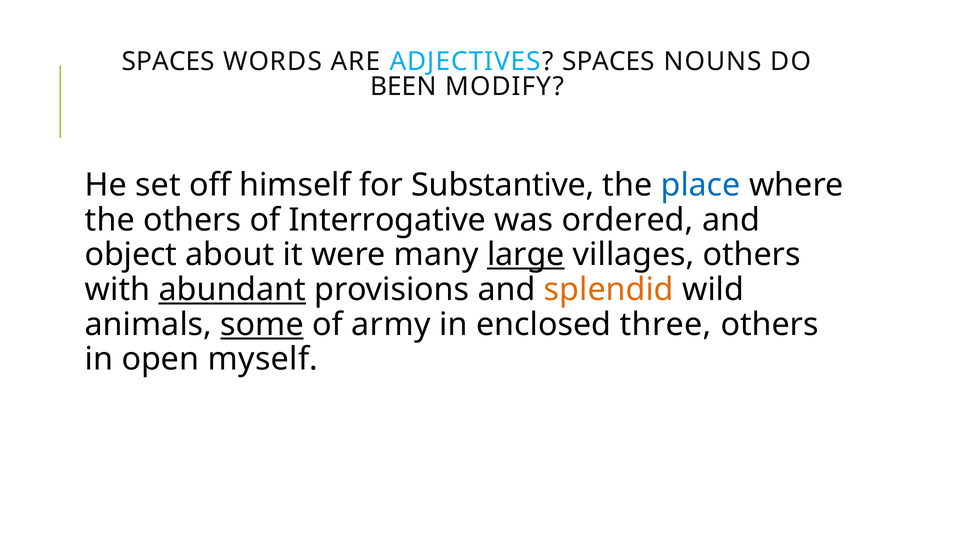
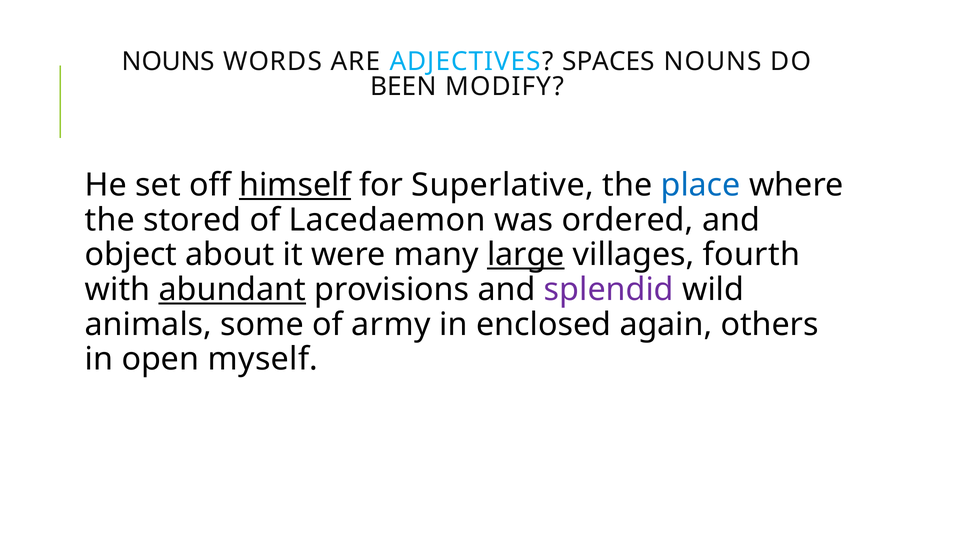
SPACES at (168, 62): SPACES -> NOUNS
himself underline: none -> present
Substantive: Substantive -> Superlative
the others: others -> stored
Interrogative: Interrogative -> Lacedaemon
villages others: others -> fourth
splendid colour: orange -> purple
some underline: present -> none
three: three -> again
